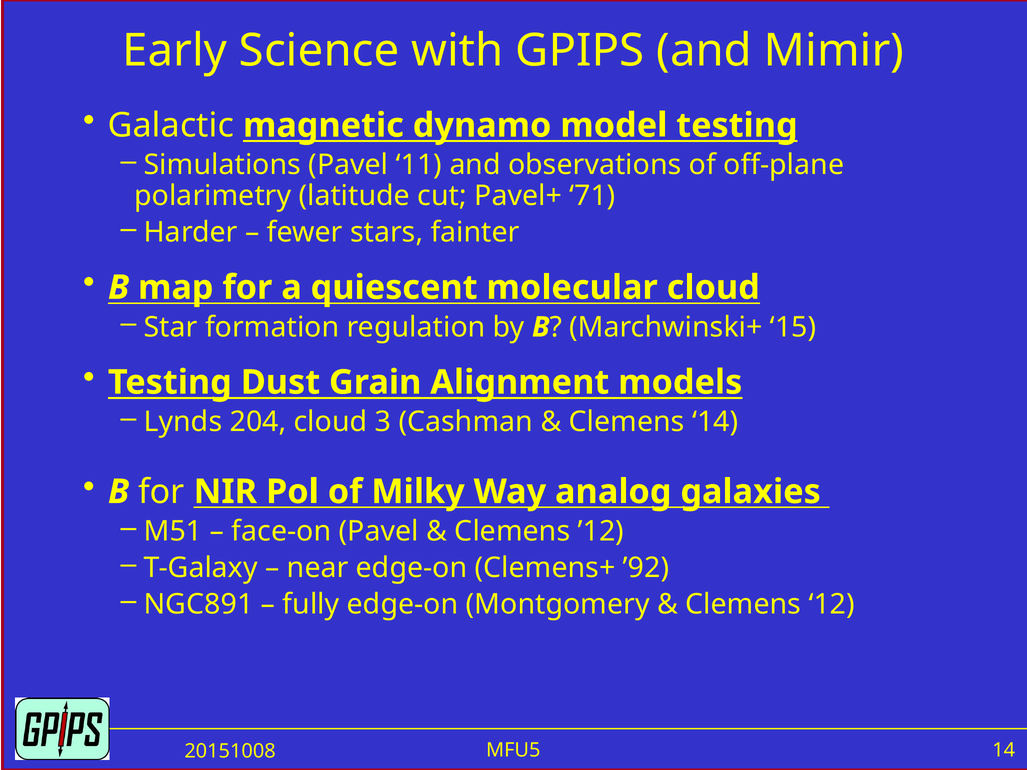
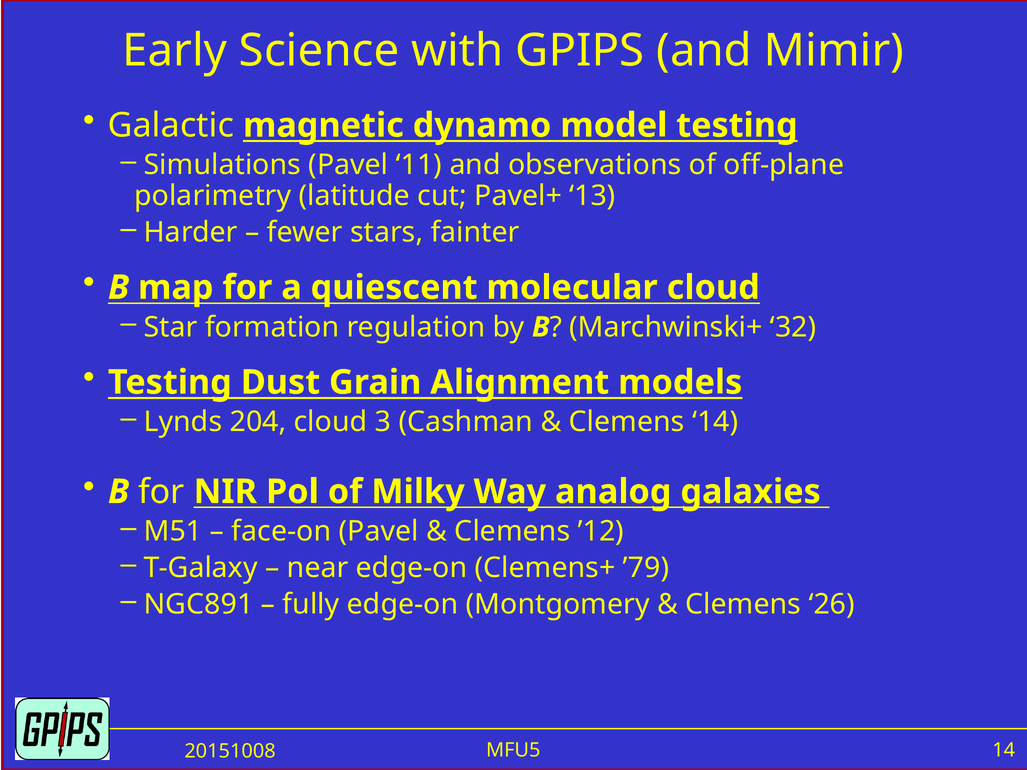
71: 71 -> 13
15: 15 -> 32
’92: ’92 -> ’79
12: 12 -> 26
